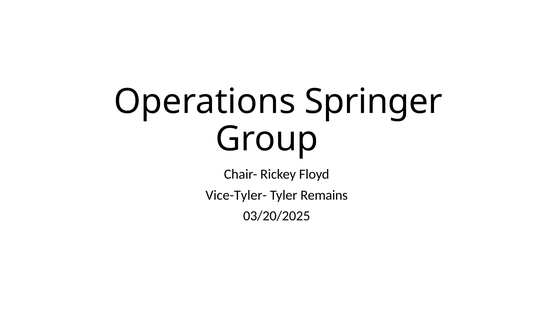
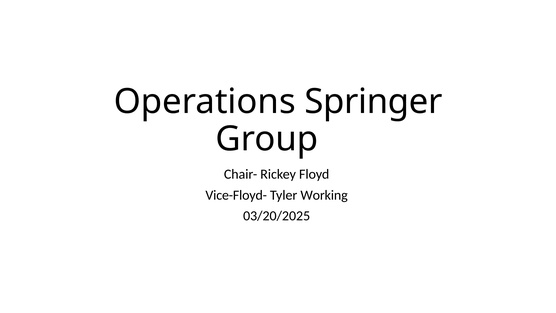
Vice-Tyler-: Vice-Tyler- -> Vice-Floyd-
Remains: Remains -> Working
